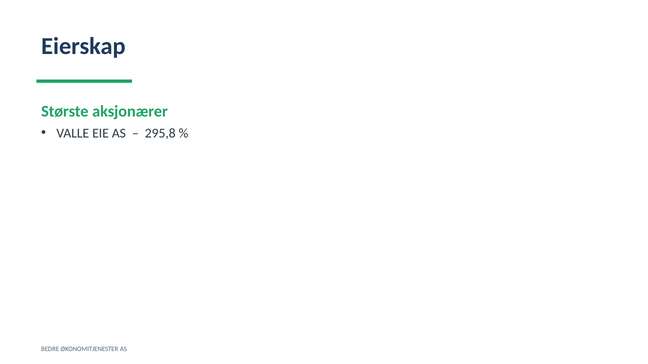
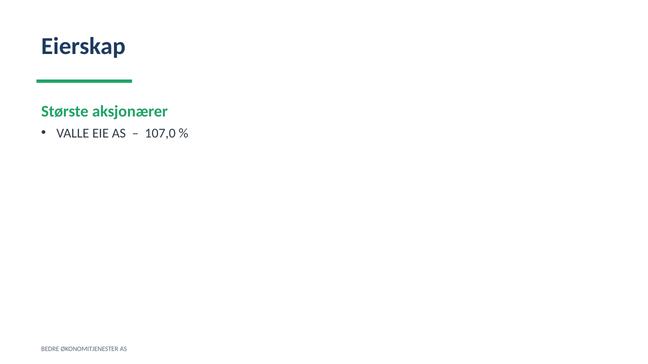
295,8: 295,8 -> 107,0
